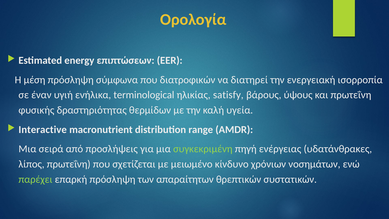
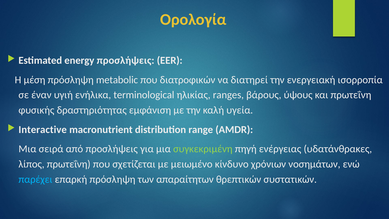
energy επιπτώσεων: επιπτώσεων -> προσλήψεις
σύμφωνα: σύμφωνα -> metabolic
satisfy: satisfy -> ranges
θερμίδων: θερμίδων -> εμφάνιση
παρέχει colour: light green -> light blue
